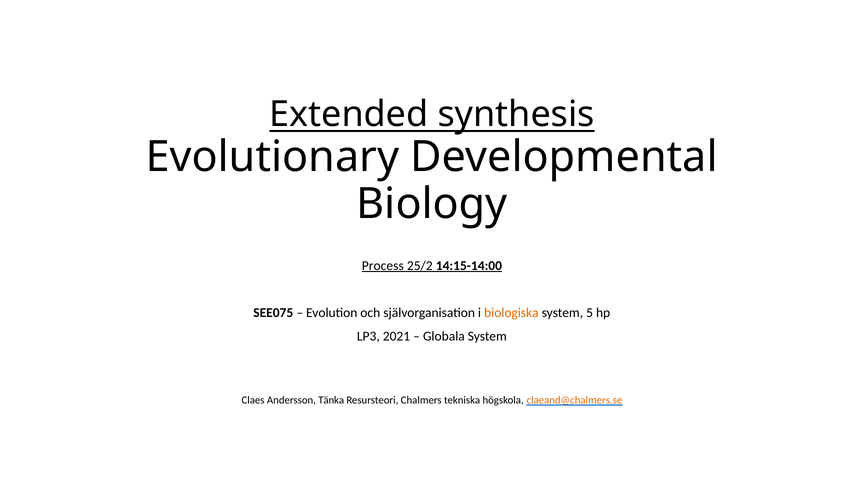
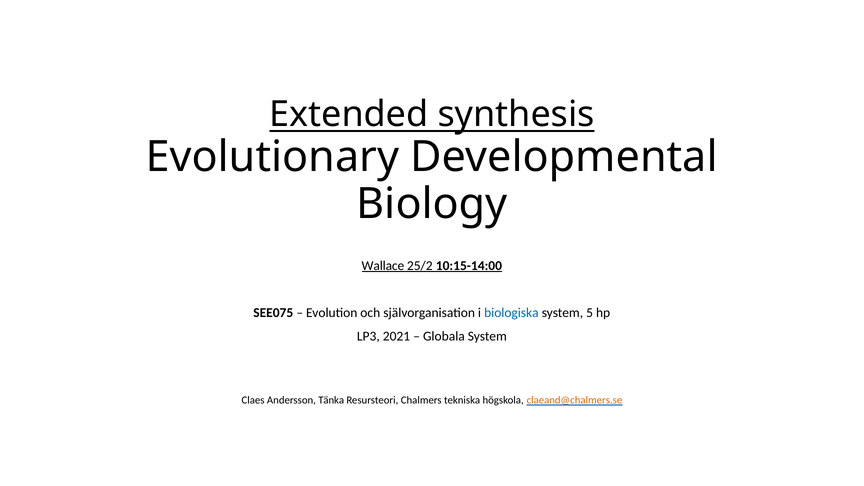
Process: Process -> Wallace
14:15-14:00: 14:15-14:00 -> 10:15-14:00
biologiska colour: orange -> blue
